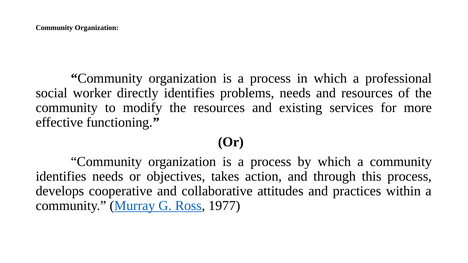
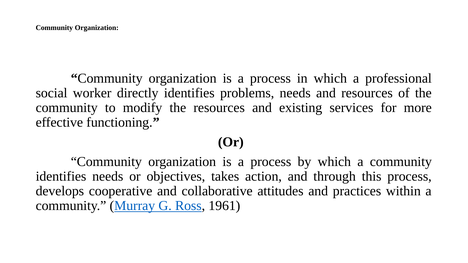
1977: 1977 -> 1961
